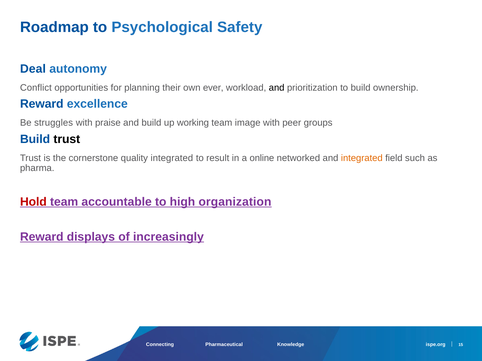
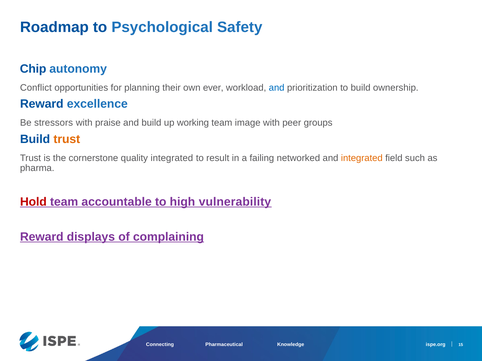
Deal: Deal -> Chip
and at (277, 88) colour: black -> blue
struggles: struggles -> stressors
trust at (67, 139) colour: black -> orange
online: online -> failing
organization: organization -> vulnerability
increasingly: increasingly -> complaining
